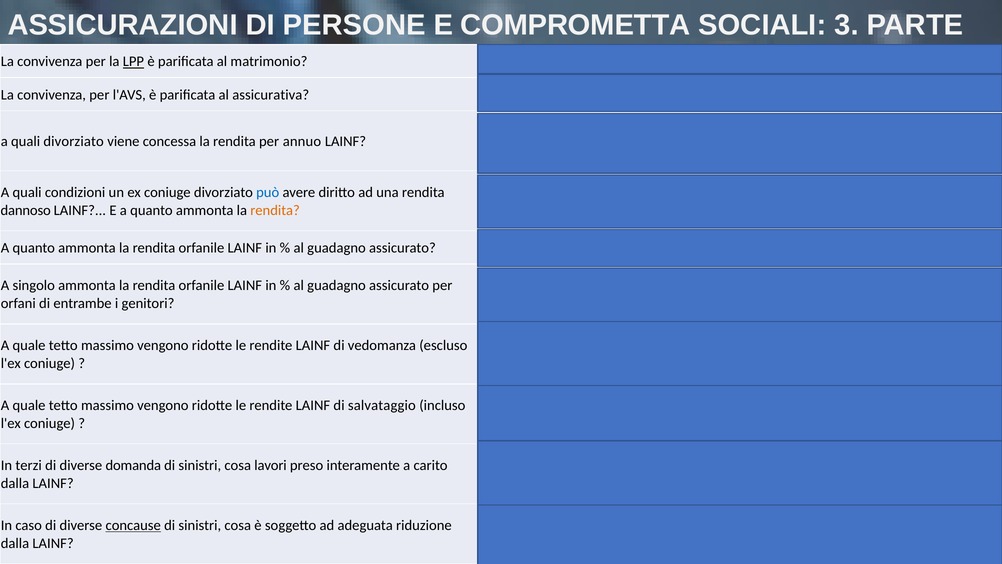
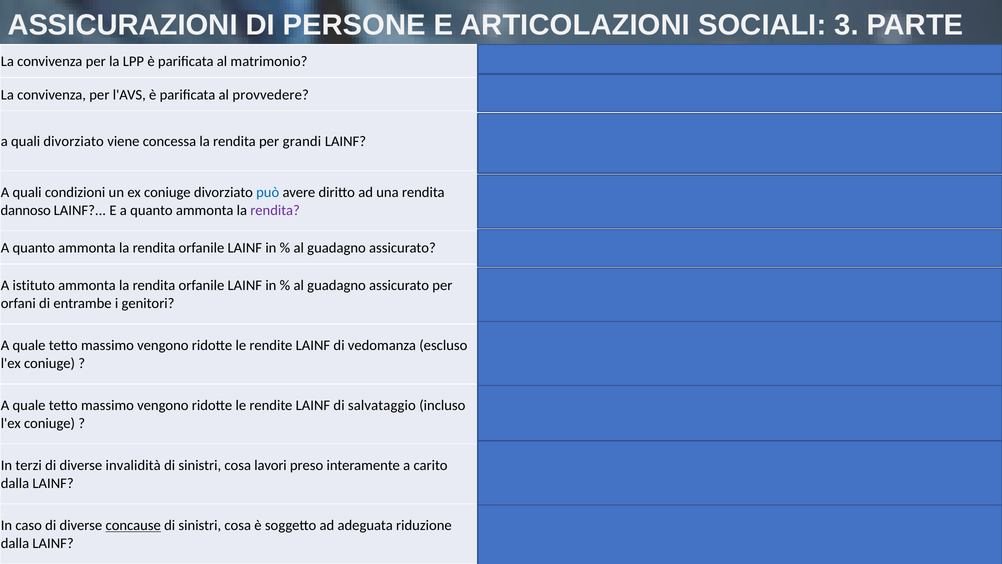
COMPROMETTA: COMPROMETTA -> ARTICOLAZIONI
LPP underline: present -> none
al assicurativa: assicurativa -> provvedere
rendita per annuo: annuo -> grandi
rendita at (275, 210) colour: orange -> purple
singolo: singolo -> istituto
diverse domanda: domanda -> invalidità
